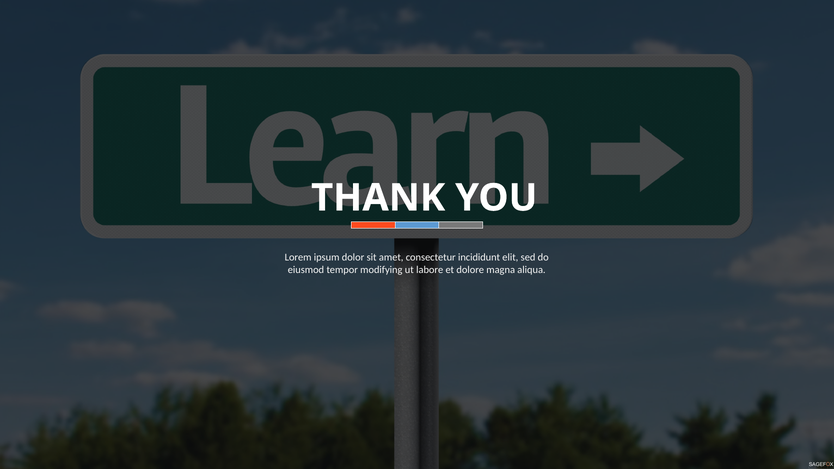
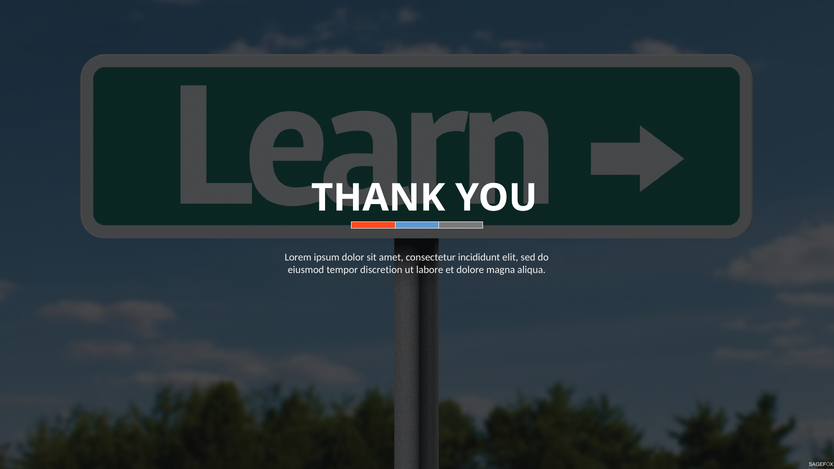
modifying: modifying -> discretion
